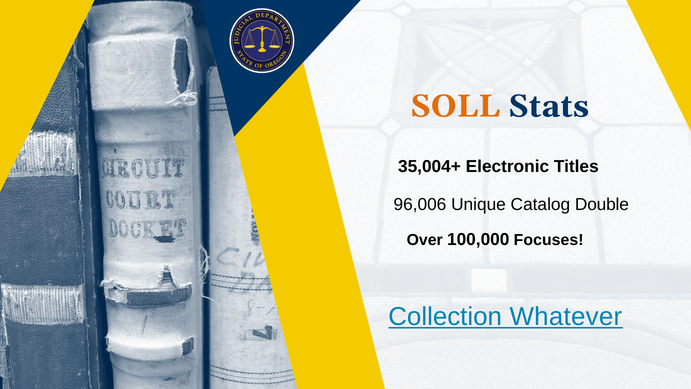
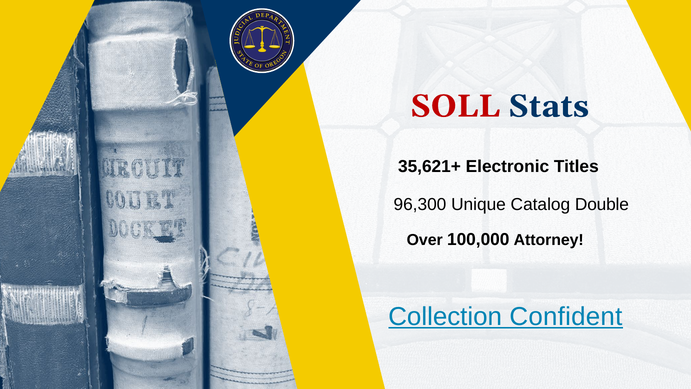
SOLL colour: orange -> red
35,004+: 35,004+ -> 35,621+
96,006: 96,006 -> 96,300
Focuses: Focuses -> Attorney
Whatever: Whatever -> Confident
